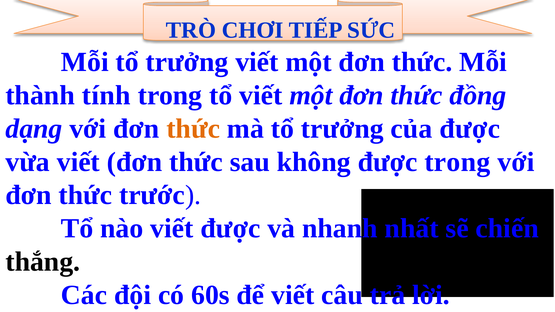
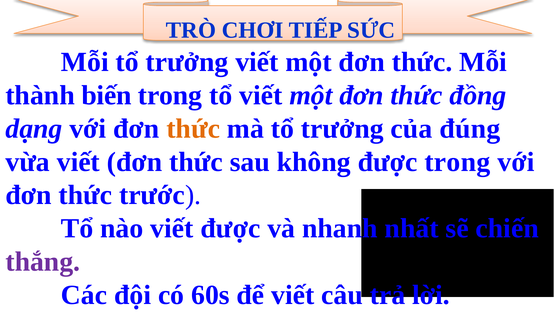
tính: tính -> biến
của được: được -> đúng
thắng colour: black -> purple
